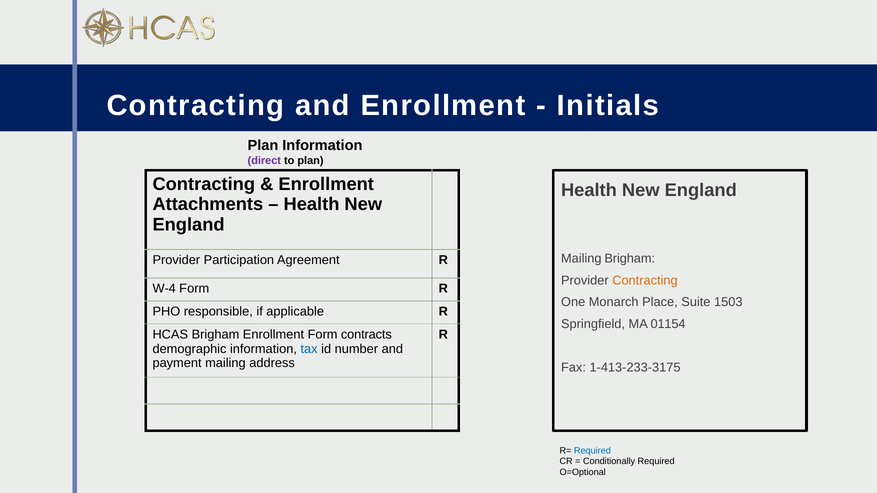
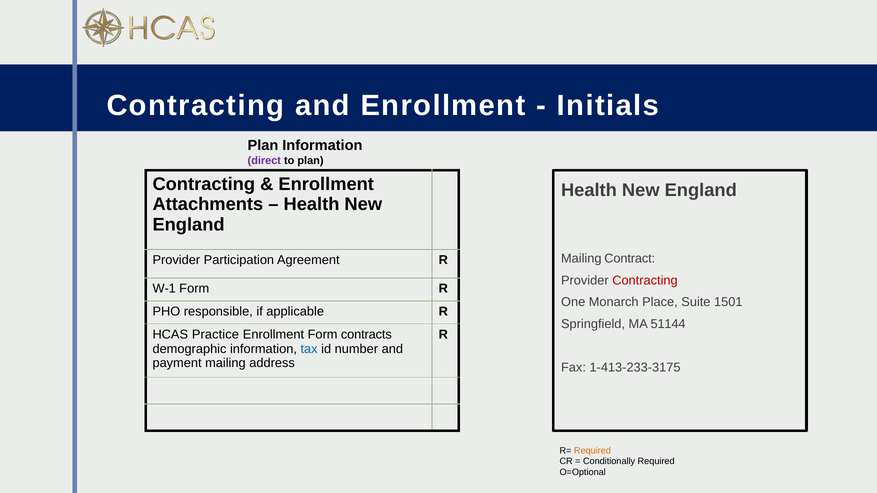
Mailing Brigham: Brigham -> Contract
Contracting at (645, 281) colour: orange -> red
W-4: W-4 -> W-1
1503: 1503 -> 1501
01154: 01154 -> 51144
HCAS Brigham: Brigham -> Practice
Required at (592, 451) colour: blue -> orange
